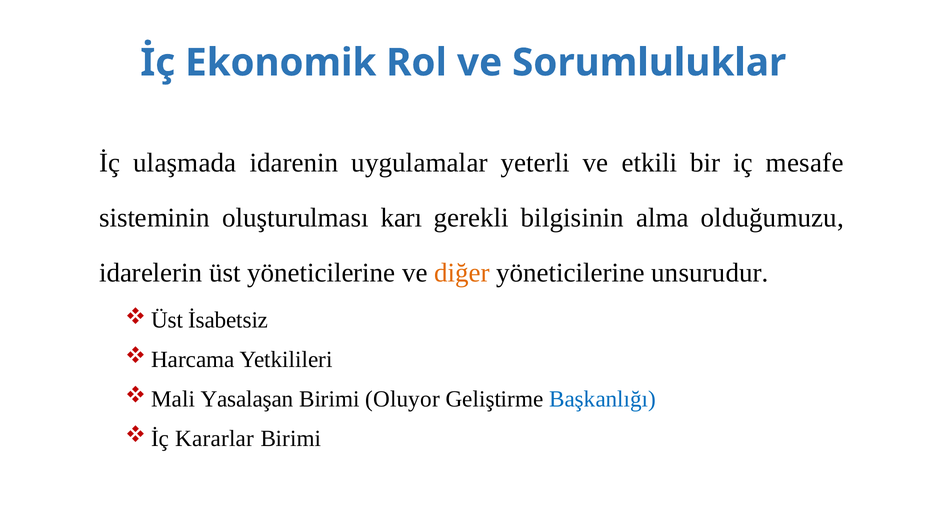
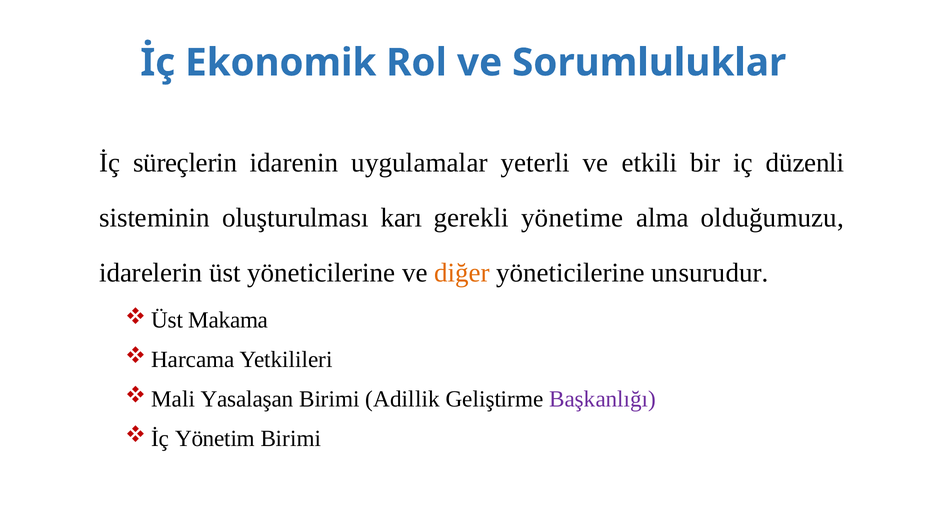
ulaşmada: ulaşmada -> süreçlerin
mesafe: mesafe -> düzenli
bilgisinin: bilgisinin -> yönetime
İsabetsiz: İsabetsiz -> Makama
Oluyor: Oluyor -> Adillik
Başkanlığı colour: blue -> purple
Kararlar: Kararlar -> Yönetim
